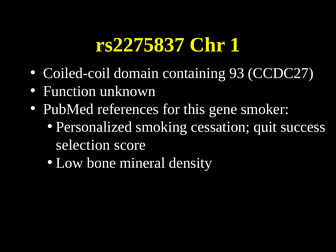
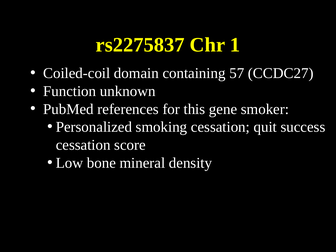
93: 93 -> 57
selection at (83, 145): selection -> cessation
